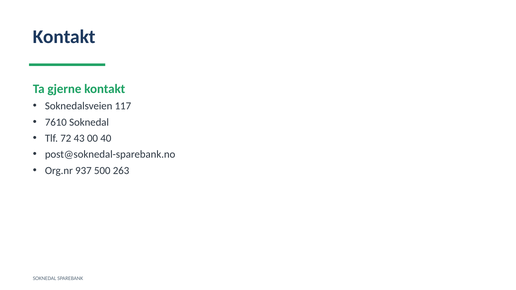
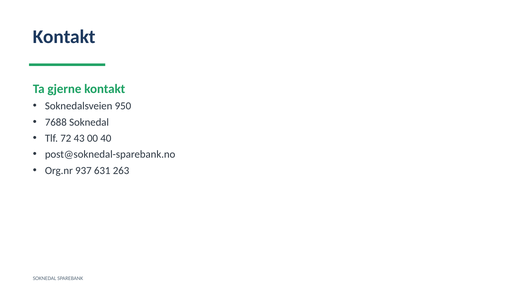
117: 117 -> 950
7610: 7610 -> 7688
500: 500 -> 631
